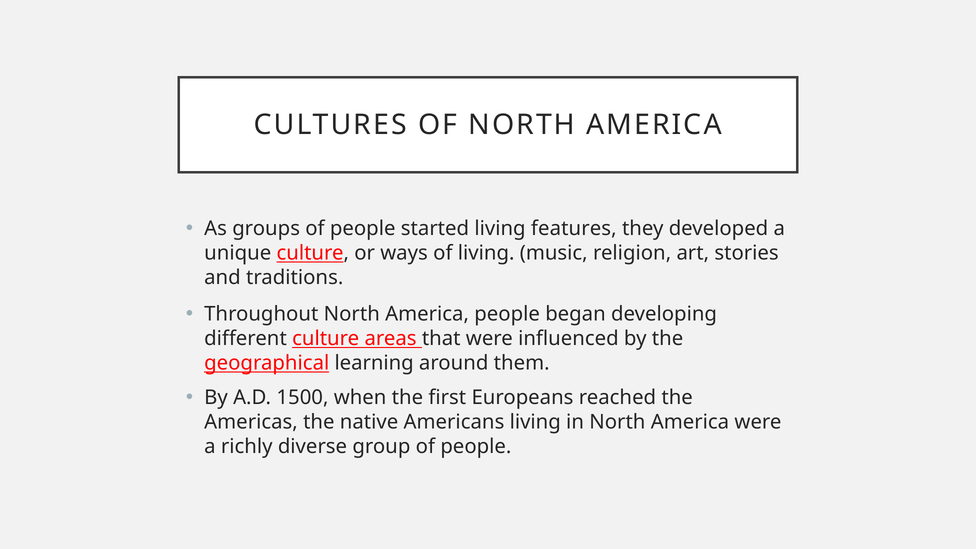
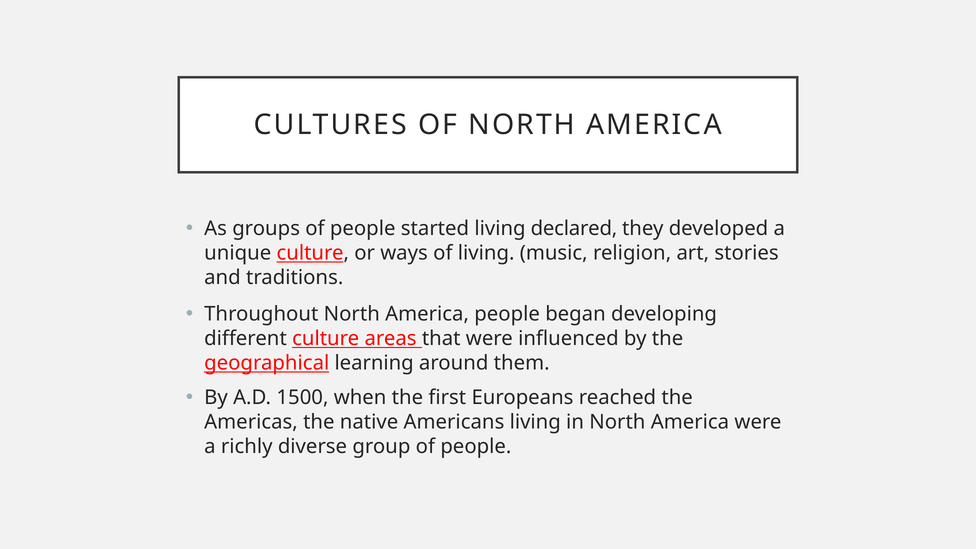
features: features -> declared
